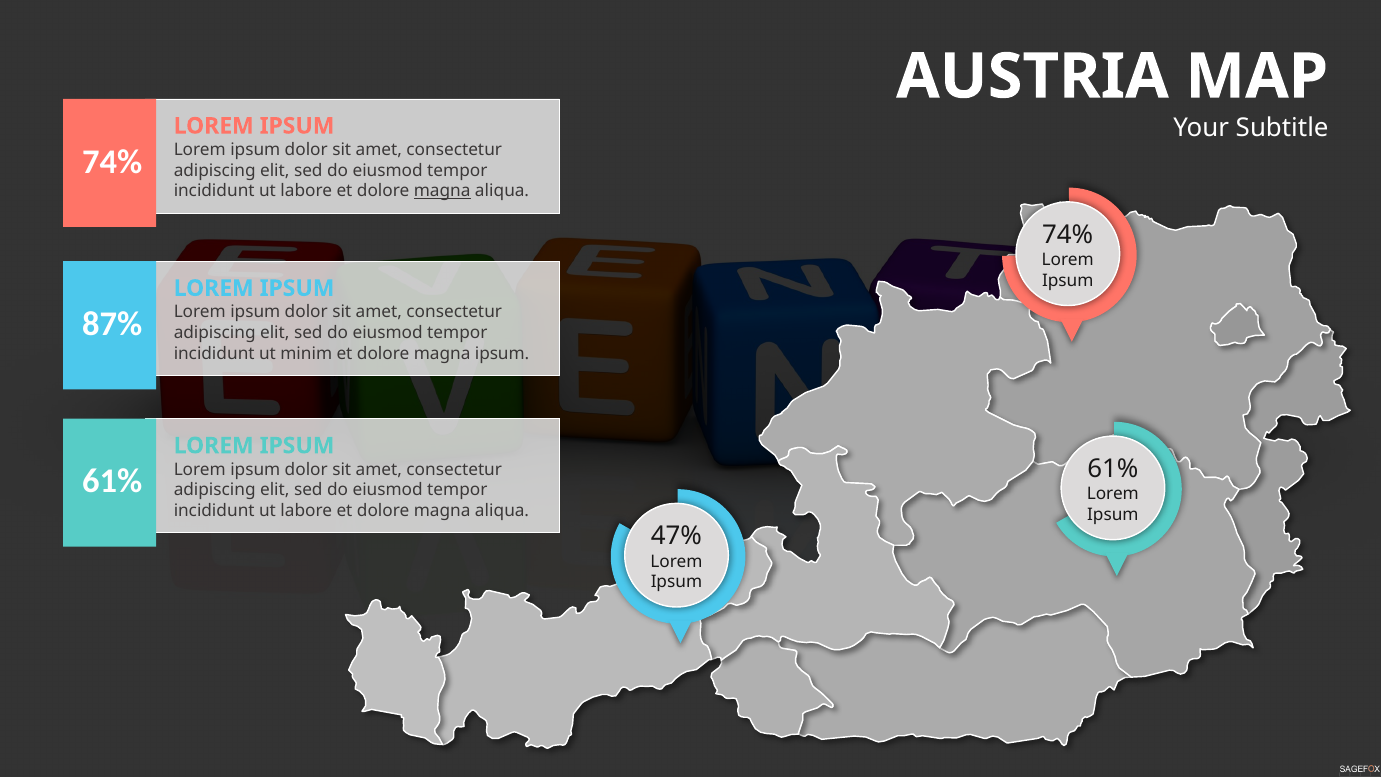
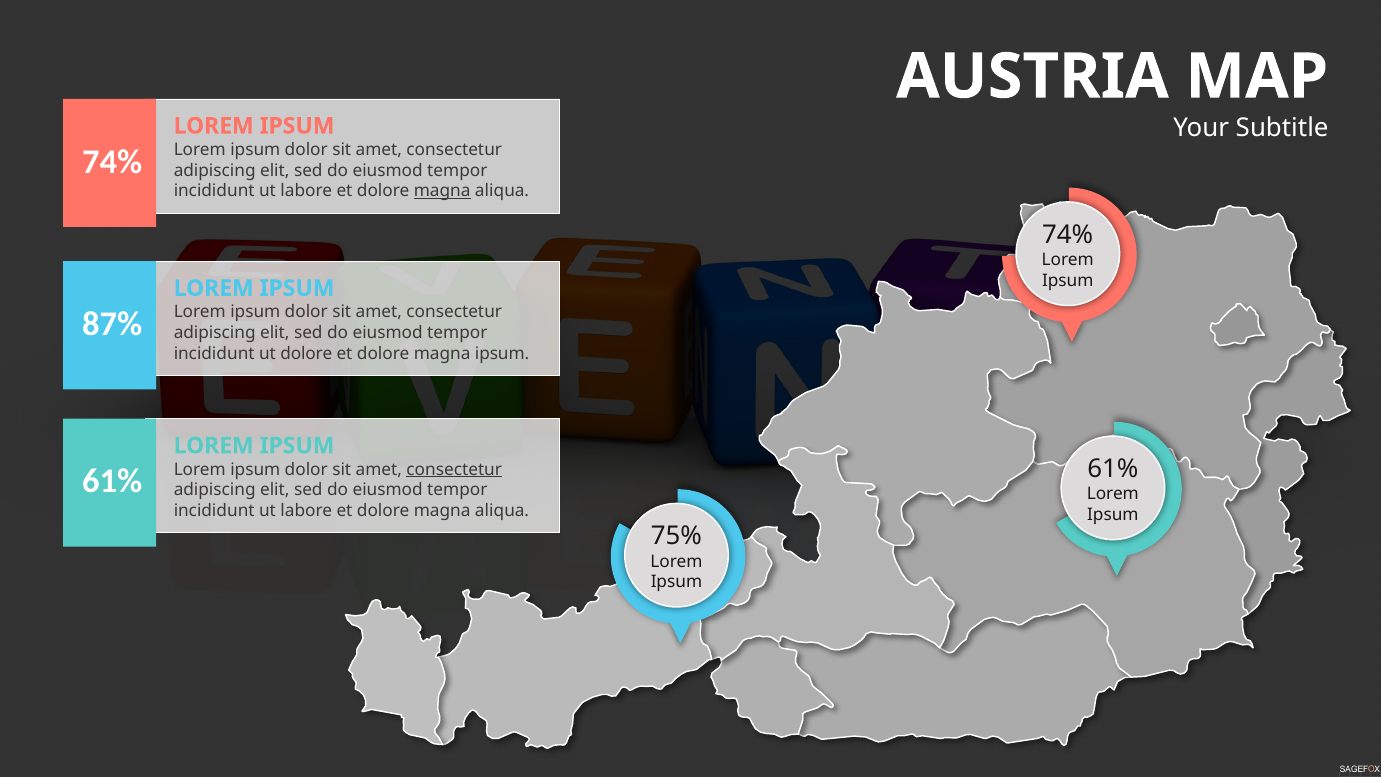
ut minim: minim -> dolore
consectetur at (454, 469) underline: none -> present
47%: 47% -> 75%
